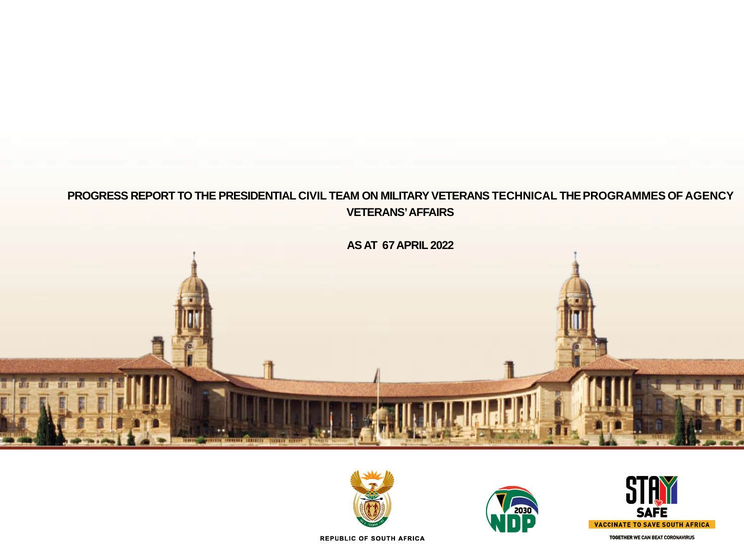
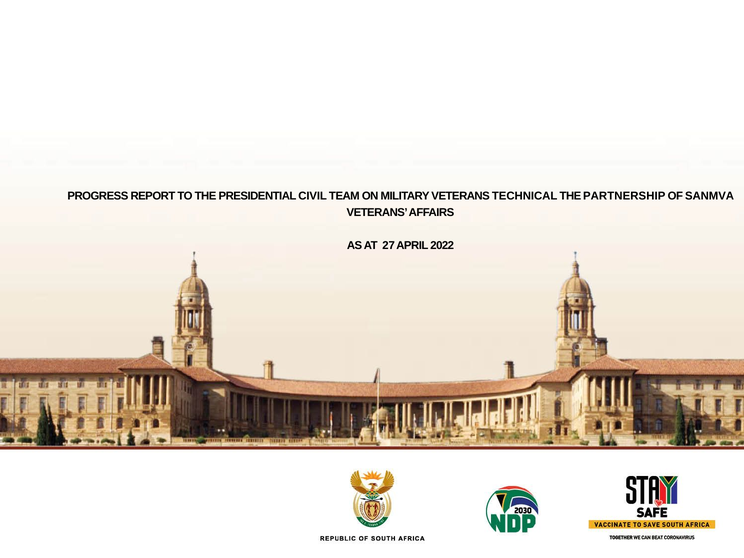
PROGRAMMES: PROGRAMMES -> PARTNERSHIP
AGENCY: AGENCY -> SANMVA
67: 67 -> 27
